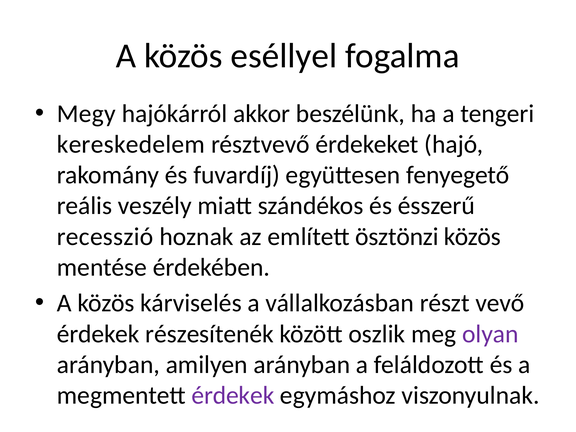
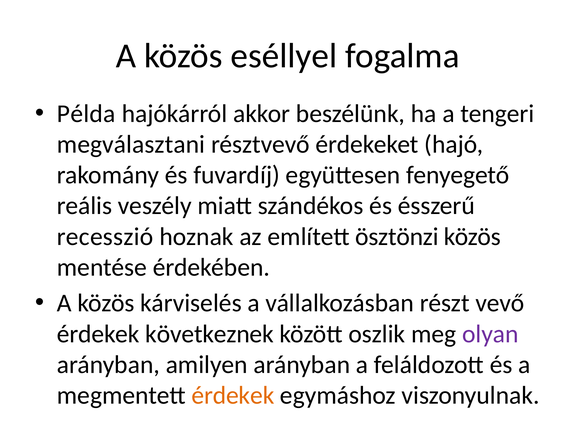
Megy: Megy -> Példa
kereskedelem: kereskedelem -> megválasztani
részesítenék: részesítenék -> következnek
érdekek at (233, 395) colour: purple -> orange
